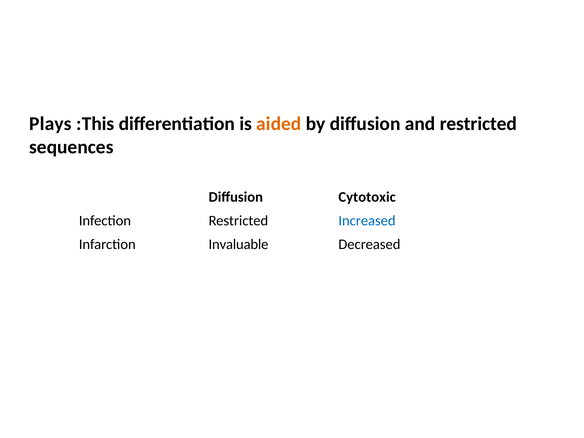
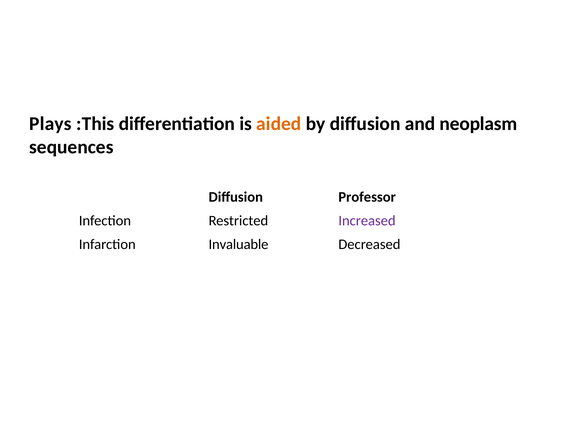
and restricted: restricted -> neoplasm
Cytotoxic: Cytotoxic -> Professor
Increased colour: blue -> purple
